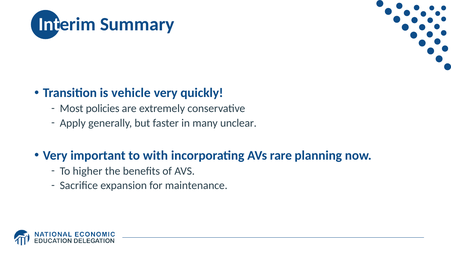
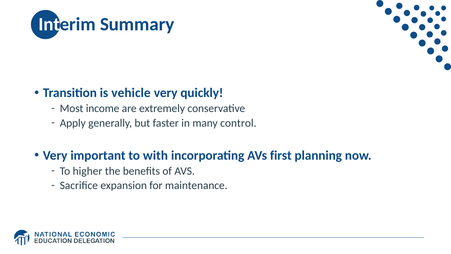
policies: policies -> income
unclear: unclear -> control
rare: rare -> first
